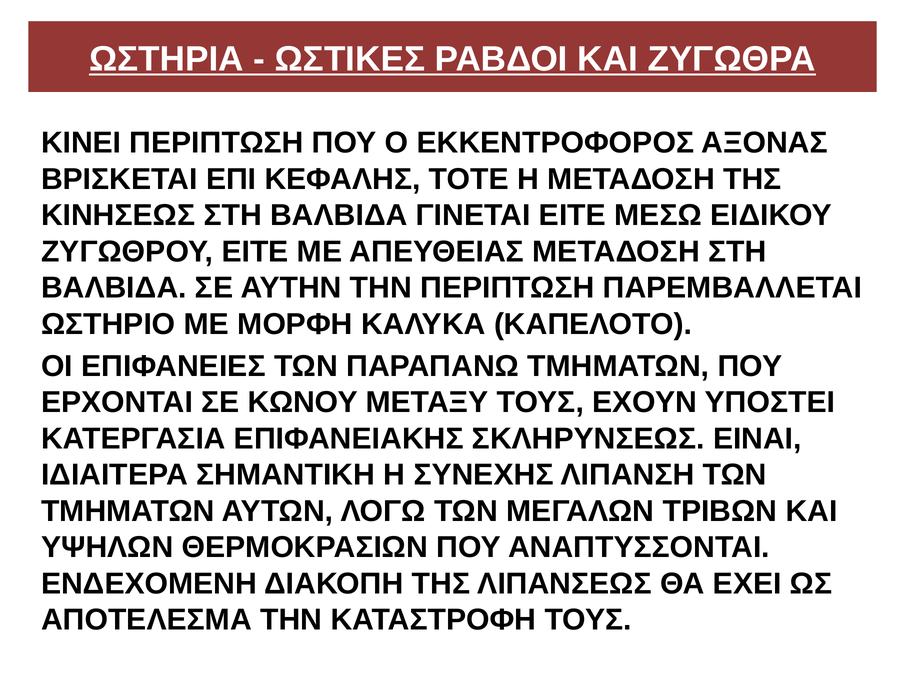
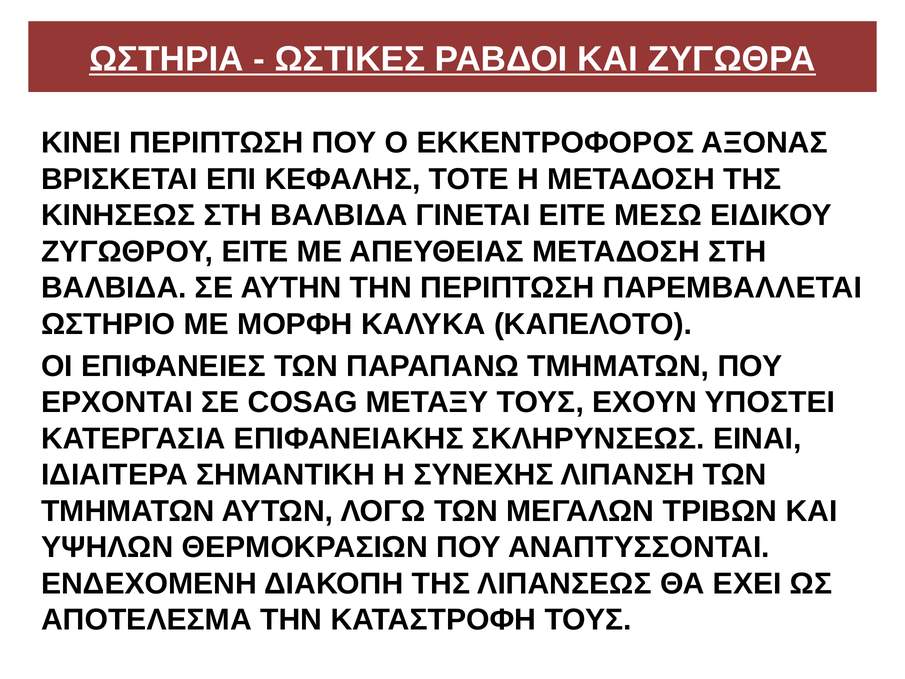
ΚΩΝΟΥ: ΚΩΝΟΥ -> COSAG
